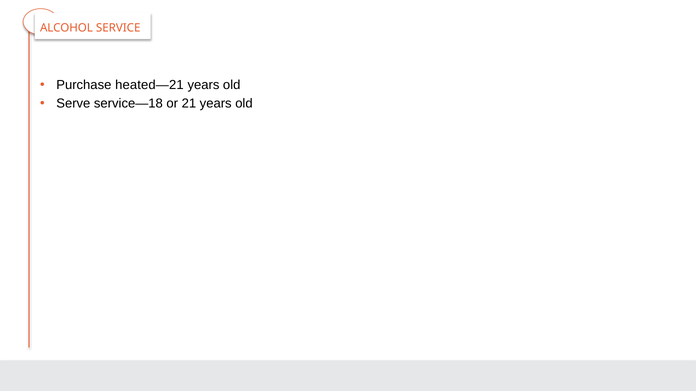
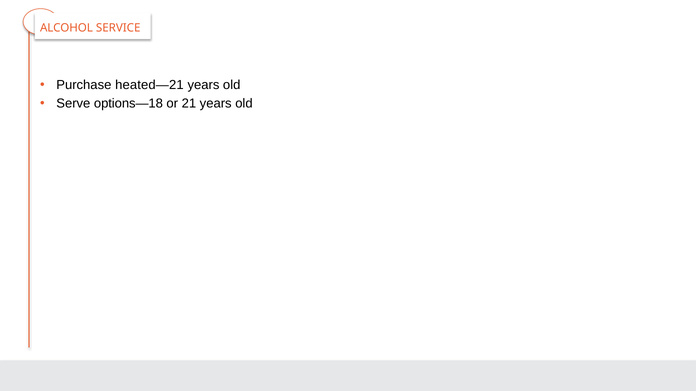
service—18: service—18 -> options—18
